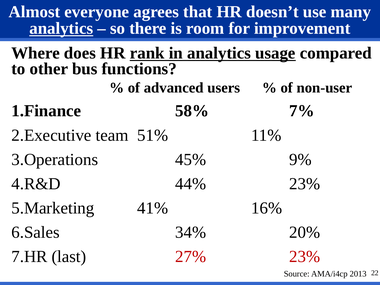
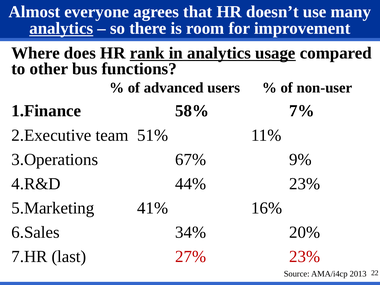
45%: 45% -> 67%
